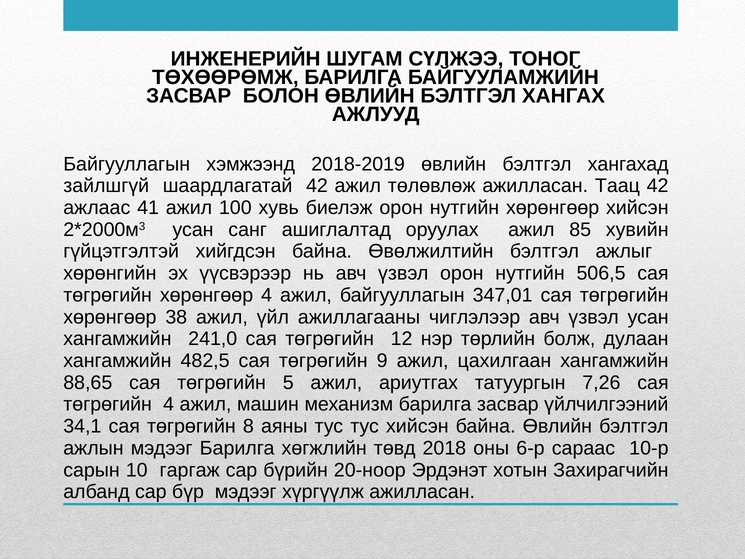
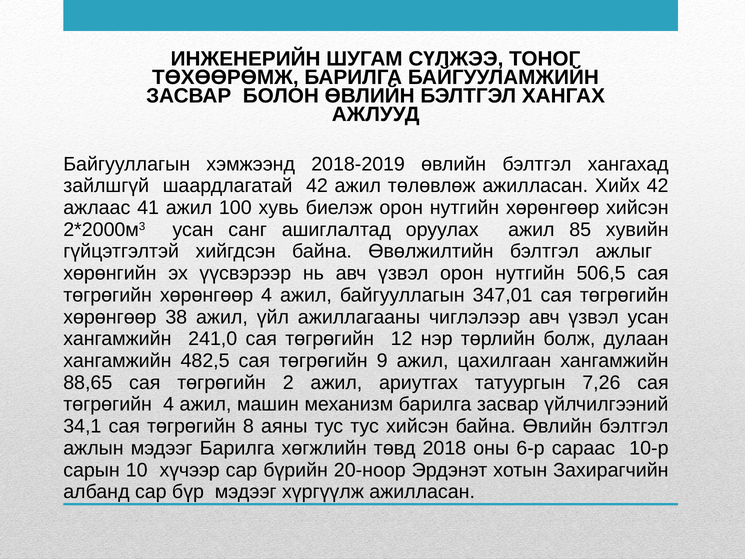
Таац: Таац -> Хийх
5: 5 -> 2
гаргаж: гаргаж -> хүчээр
